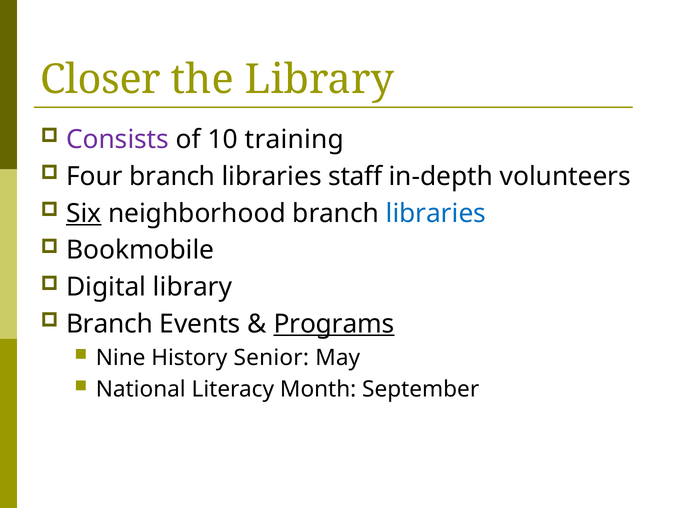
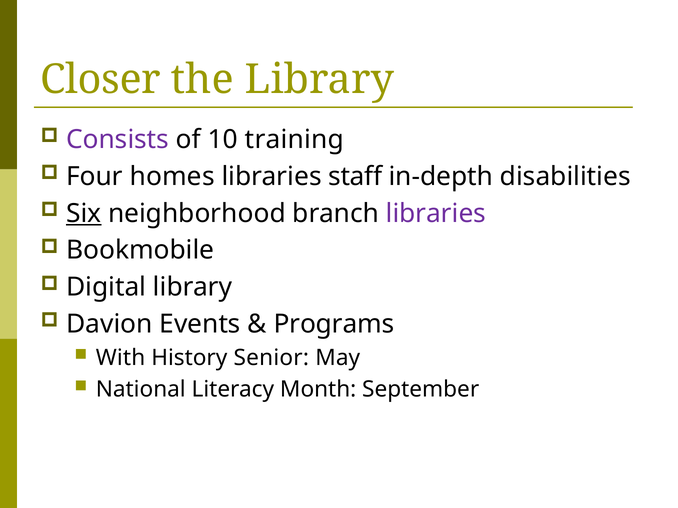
Four branch: branch -> homes
volunteers: volunteers -> disabilities
libraries at (436, 214) colour: blue -> purple
Branch at (109, 324): Branch -> Davion
Programs underline: present -> none
Nine: Nine -> With
